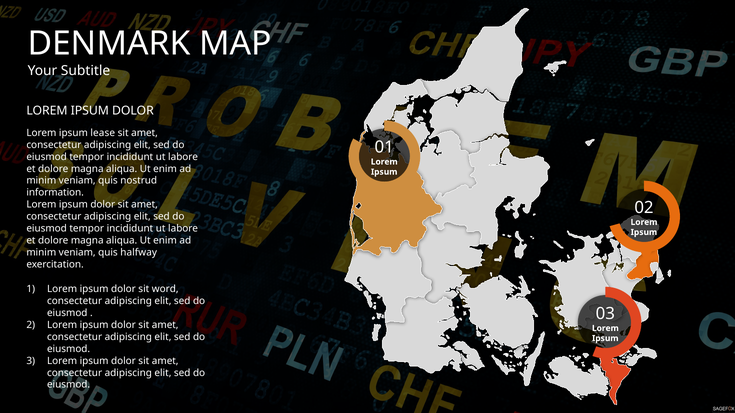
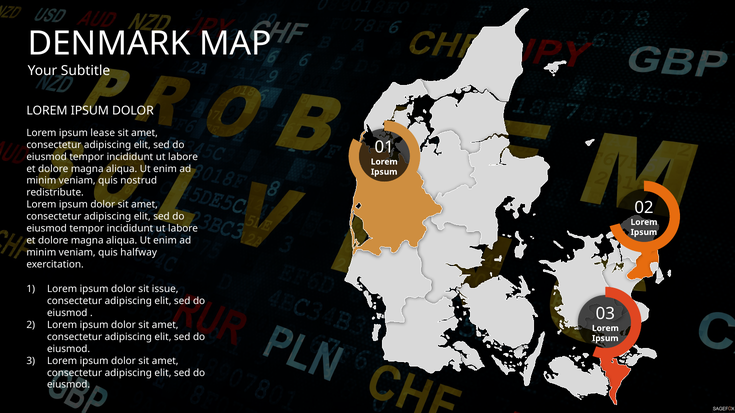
information: information -> redistribute
word: word -> issue
